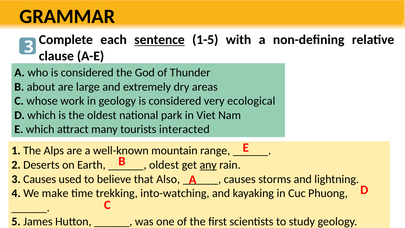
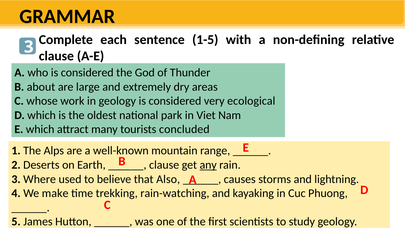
sentence underline: present -> none
interacted: interacted -> concluded
oldest at (164, 165): oldest -> clause
3 Causes: Causes -> Where
into-watching: into-watching -> rain-watching
